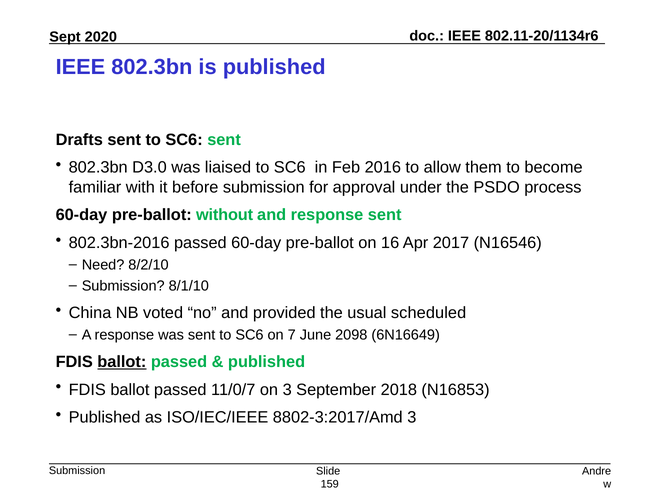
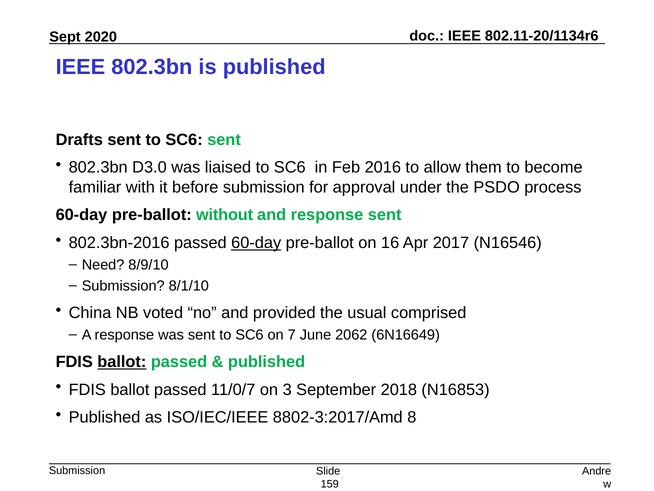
60-day at (256, 243) underline: none -> present
8/2/10: 8/2/10 -> 8/9/10
scheduled: scheduled -> comprised
2098: 2098 -> 2062
8802-3:2017/Amd 3: 3 -> 8
